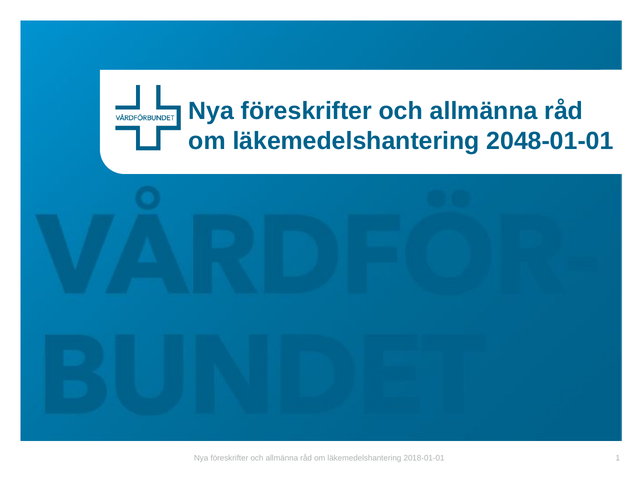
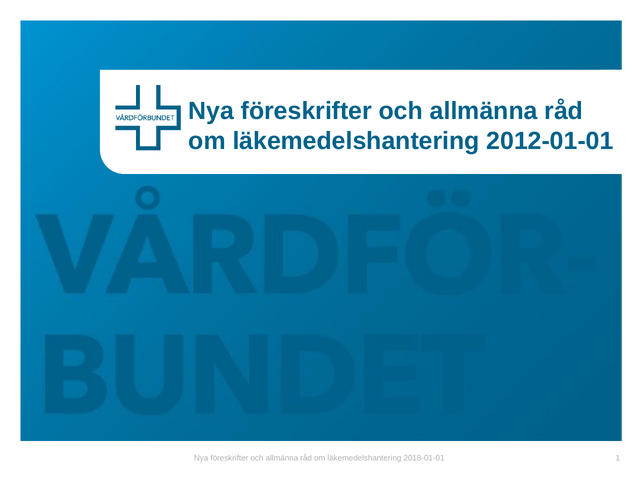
2048-01-01: 2048-01-01 -> 2012-01-01
